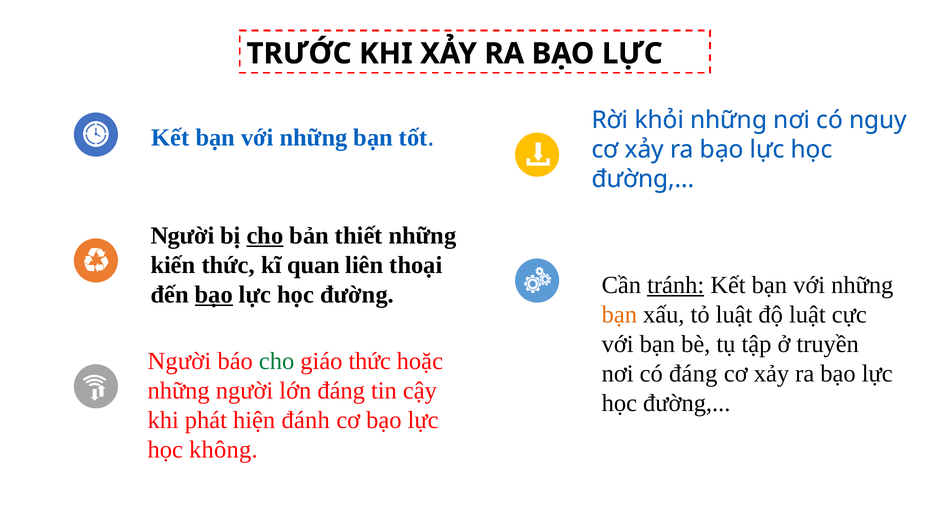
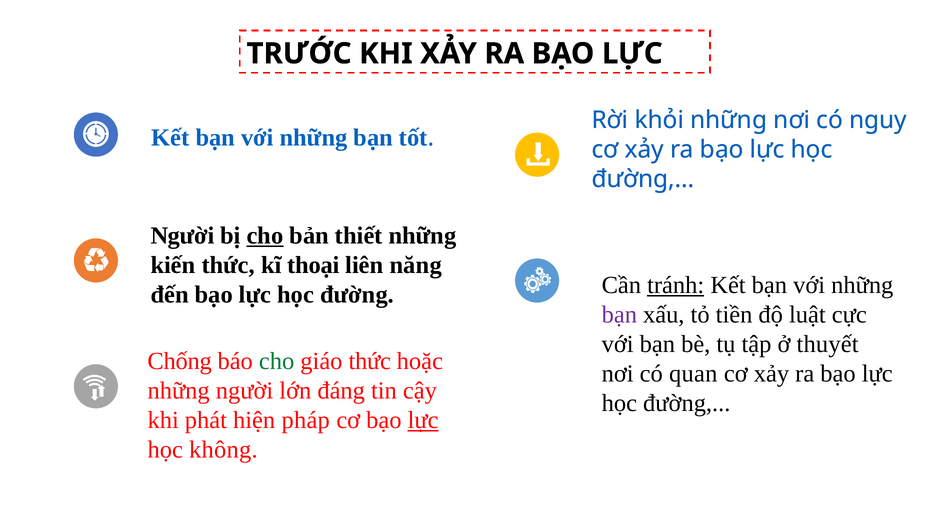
quan: quan -> thoại
thoại: thoại -> năng
bạo at (214, 294) underline: present -> none
bạn at (619, 314) colour: orange -> purple
tỏ luật: luật -> tiền
truyền: truyền -> thuyết
Người at (179, 361): Người -> Chống
có đáng: đáng -> quan
đánh: đánh -> pháp
lực at (423, 420) underline: none -> present
